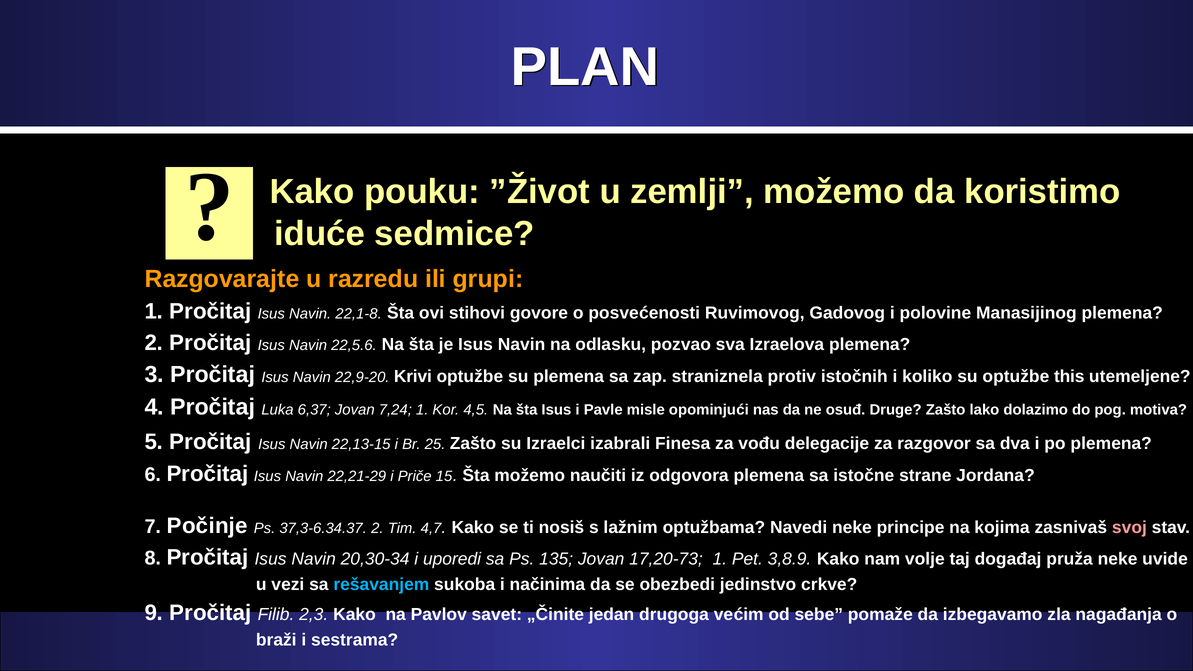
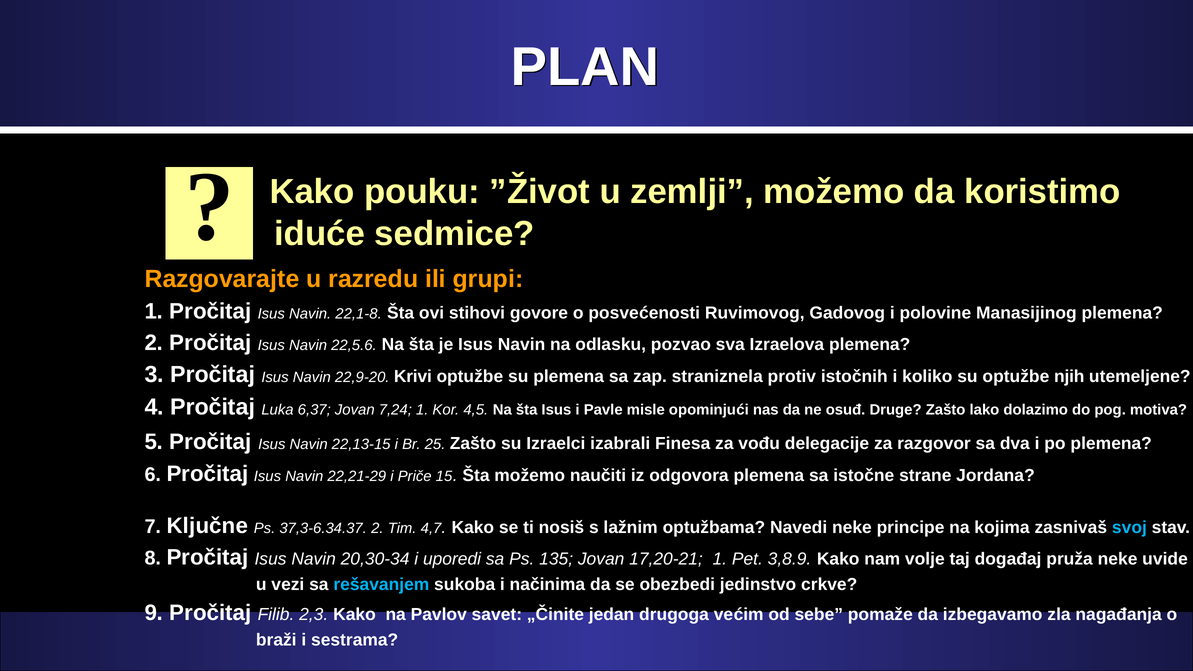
this: this -> njih
Počinje: Počinje -> Ključne
svoj colour: pink -> light blue
17,20-73: 17,20-73 -> 17,20-21
